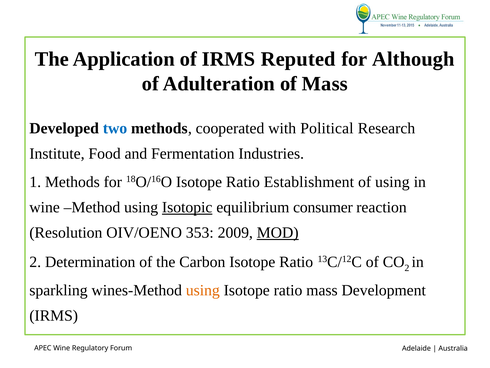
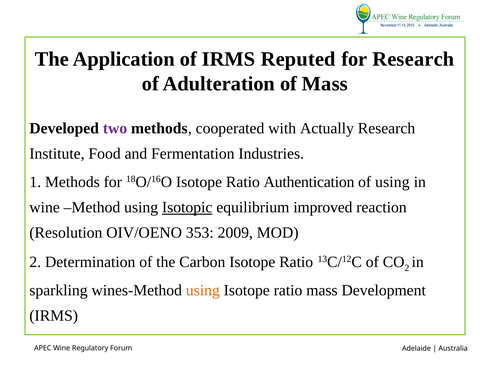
for Although: Although -> Research
two colour: blue -> purple
Political: Political -> Actually
Establishment: Establishment -> Authentication
consumer: consumer -> improved
MOD underline: present -> none
